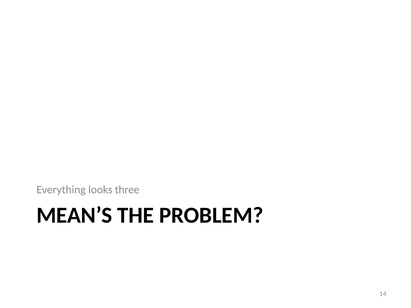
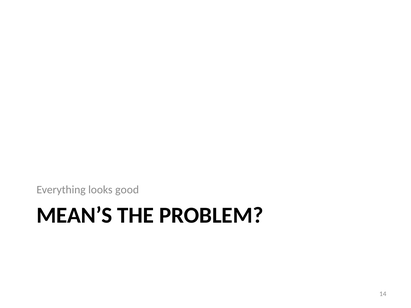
three: three -> good
